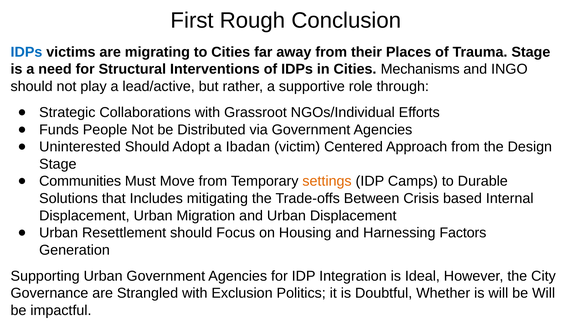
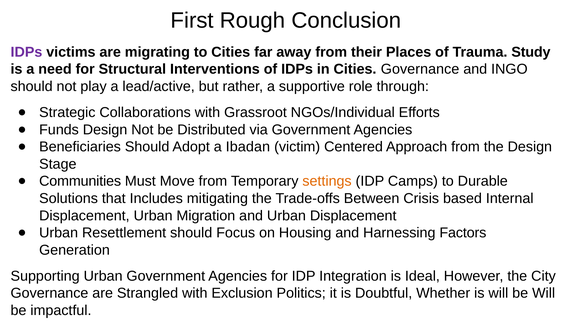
IDPs at (26, 52) colour: blue -> purple
Trauma Stage: Stage -> Study
Cities Mechanisms: Mechanisms -> Governance
Funds People: People -> Design
Uninterested: Uninterested -> Beneficiaries
